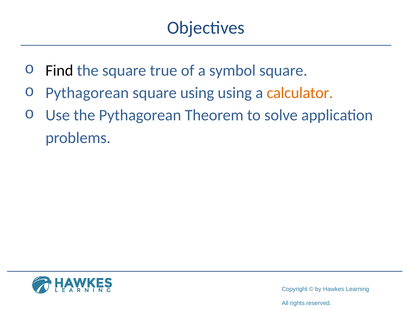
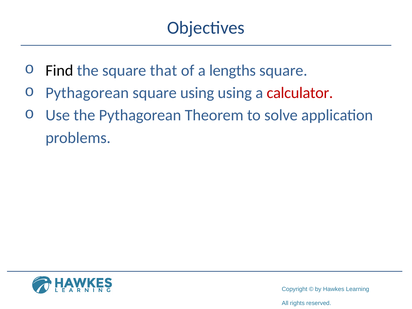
true: true -> that
symbol: symbol -> lengths
calculator colour: orange -> red
